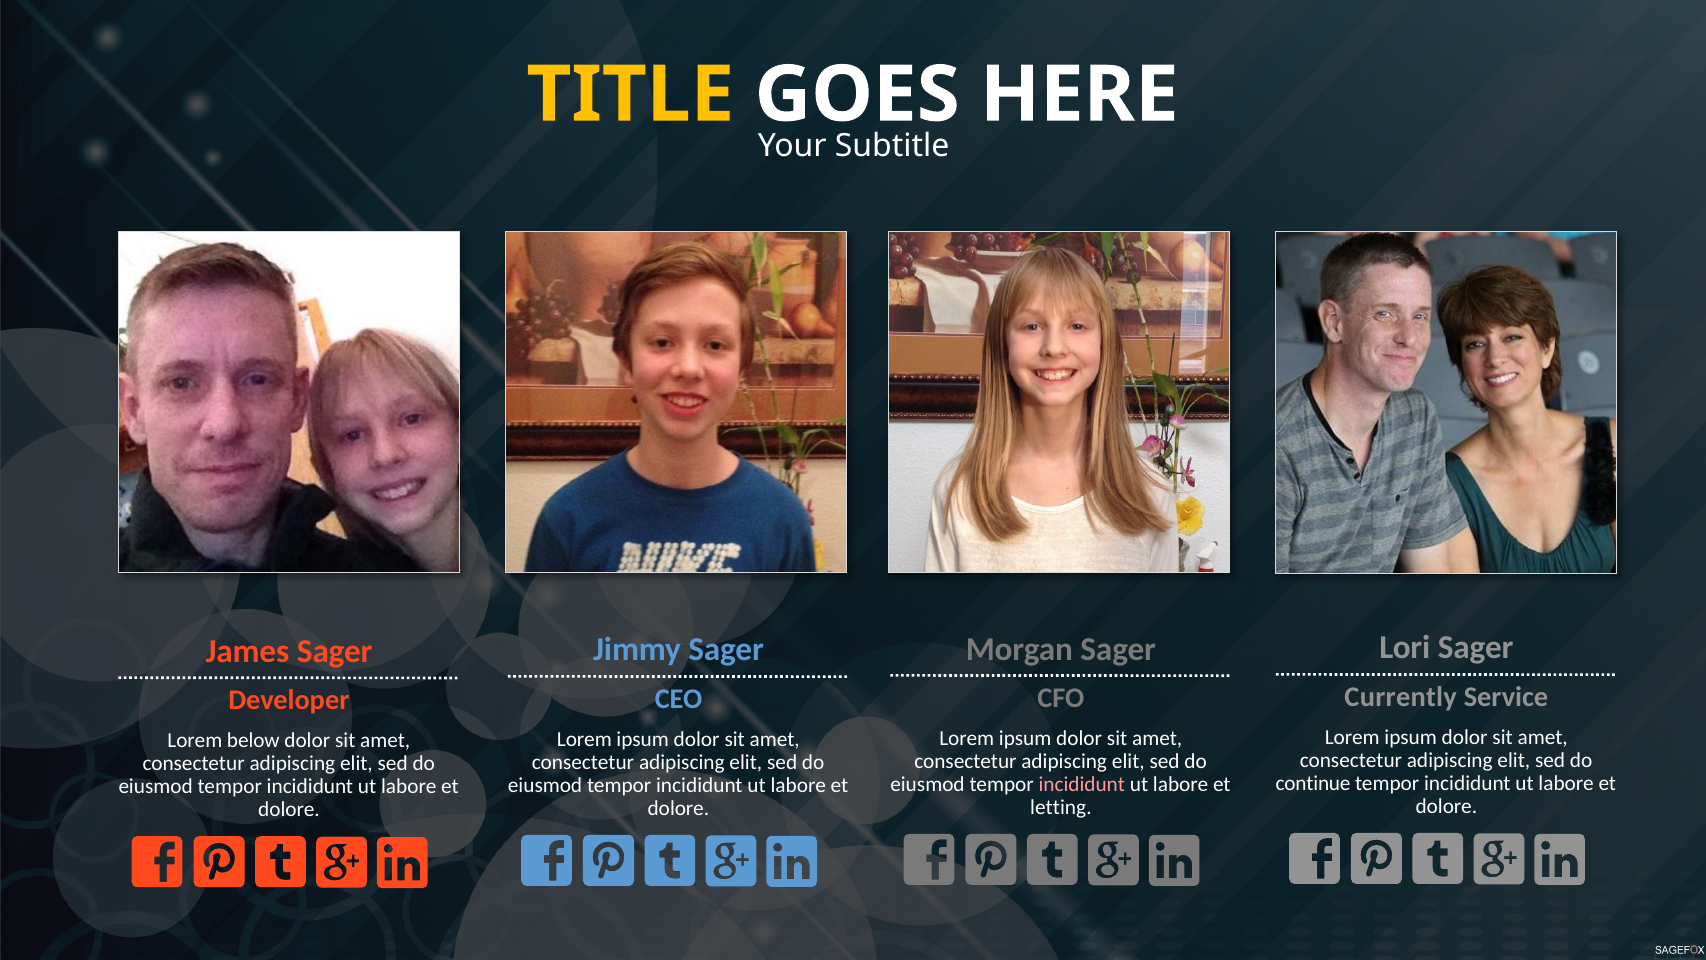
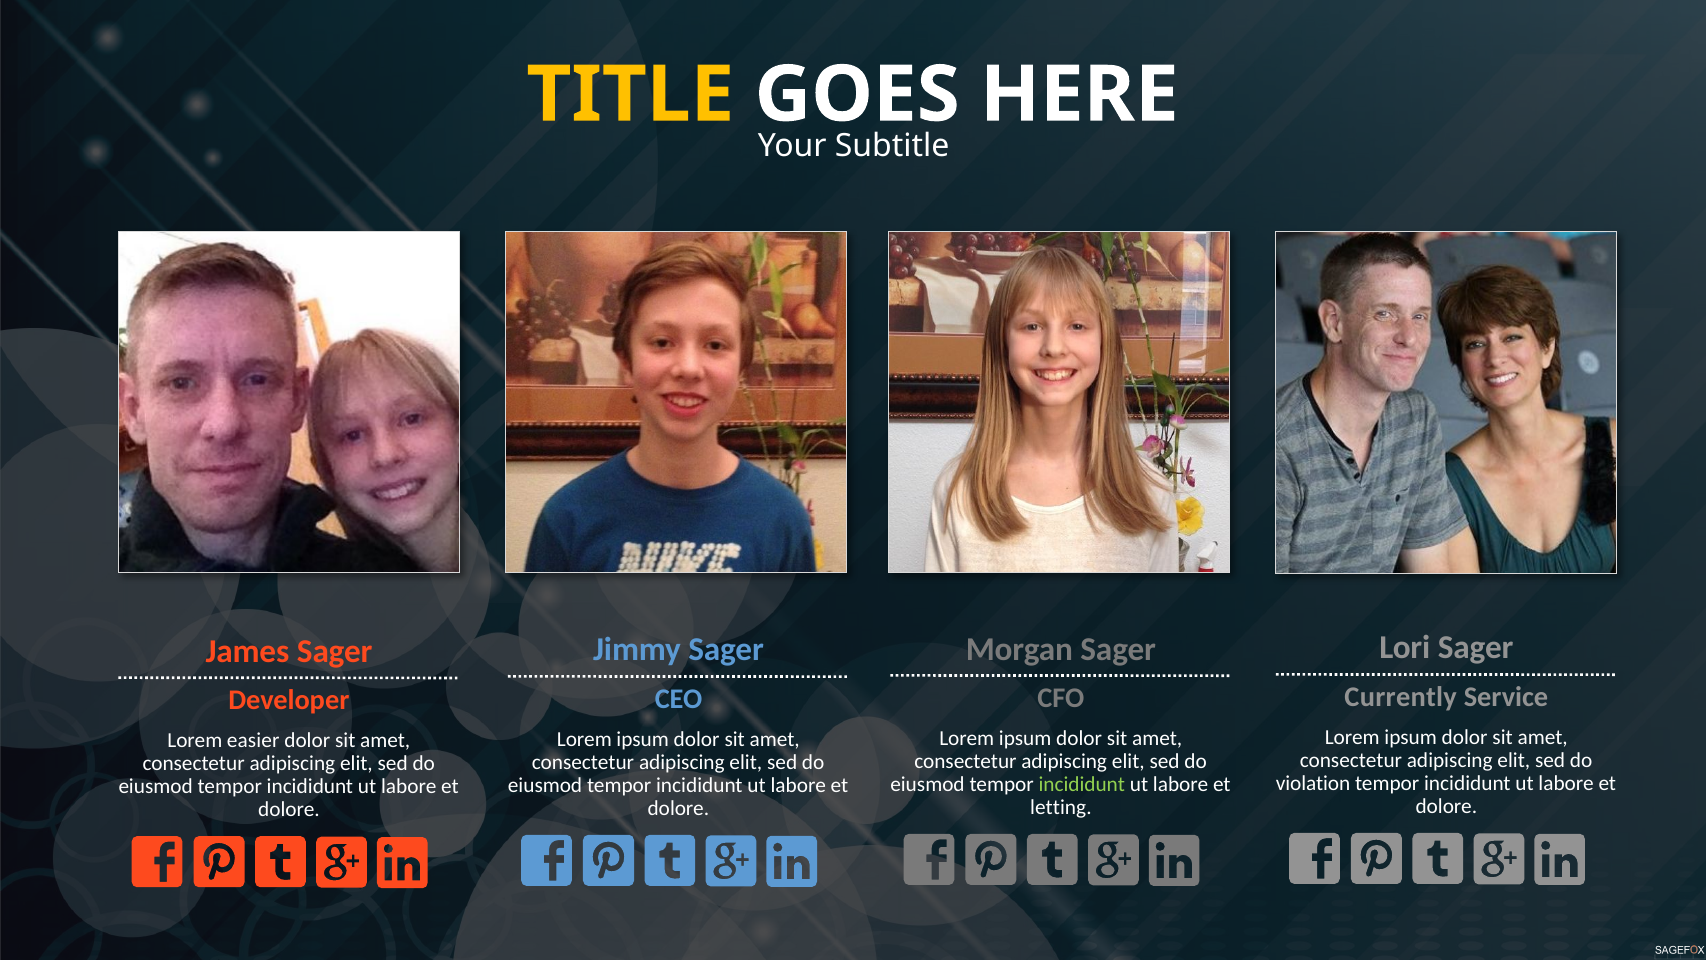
below: below -> easier
continue: continue -> violation
incididunt at (1082, 784) colour: pink -> light green
